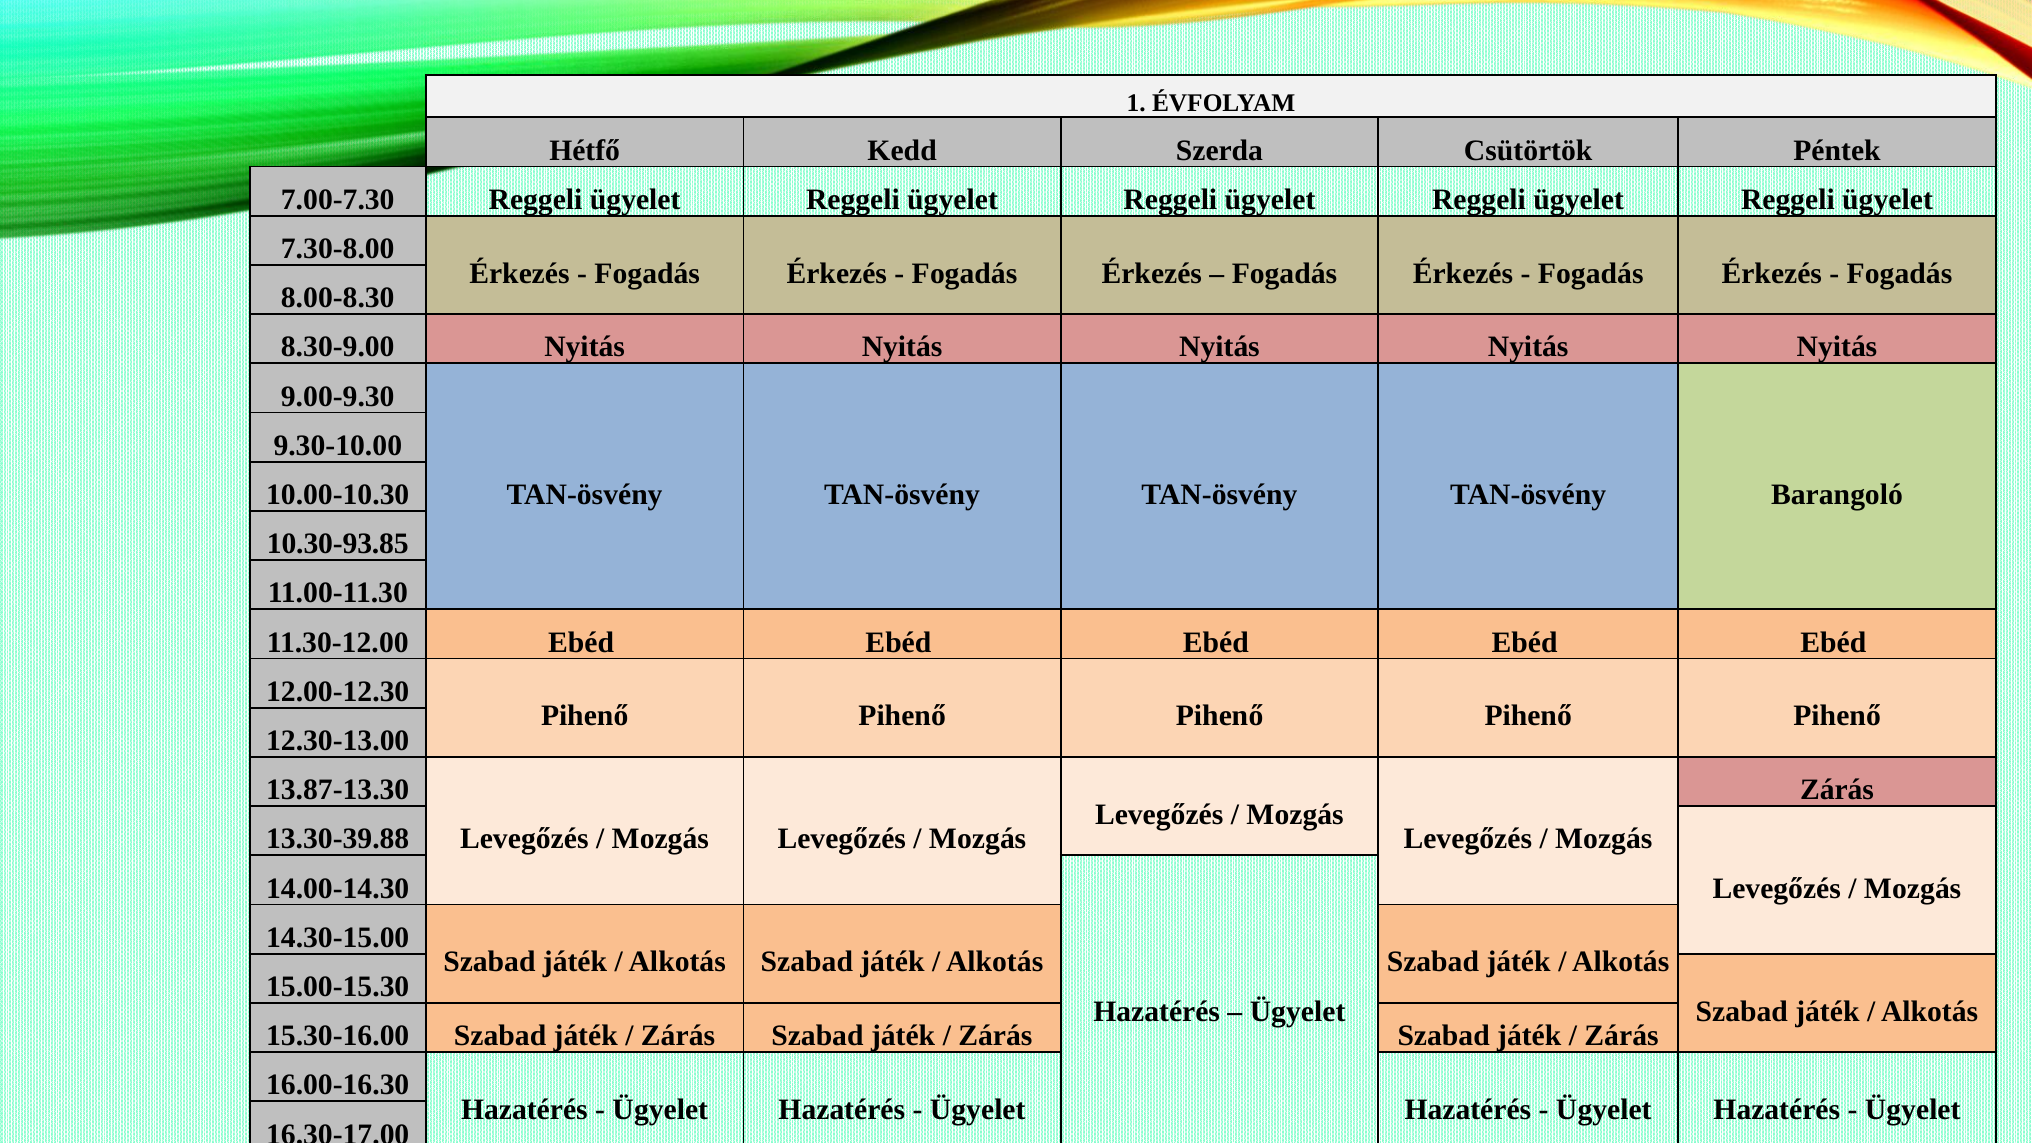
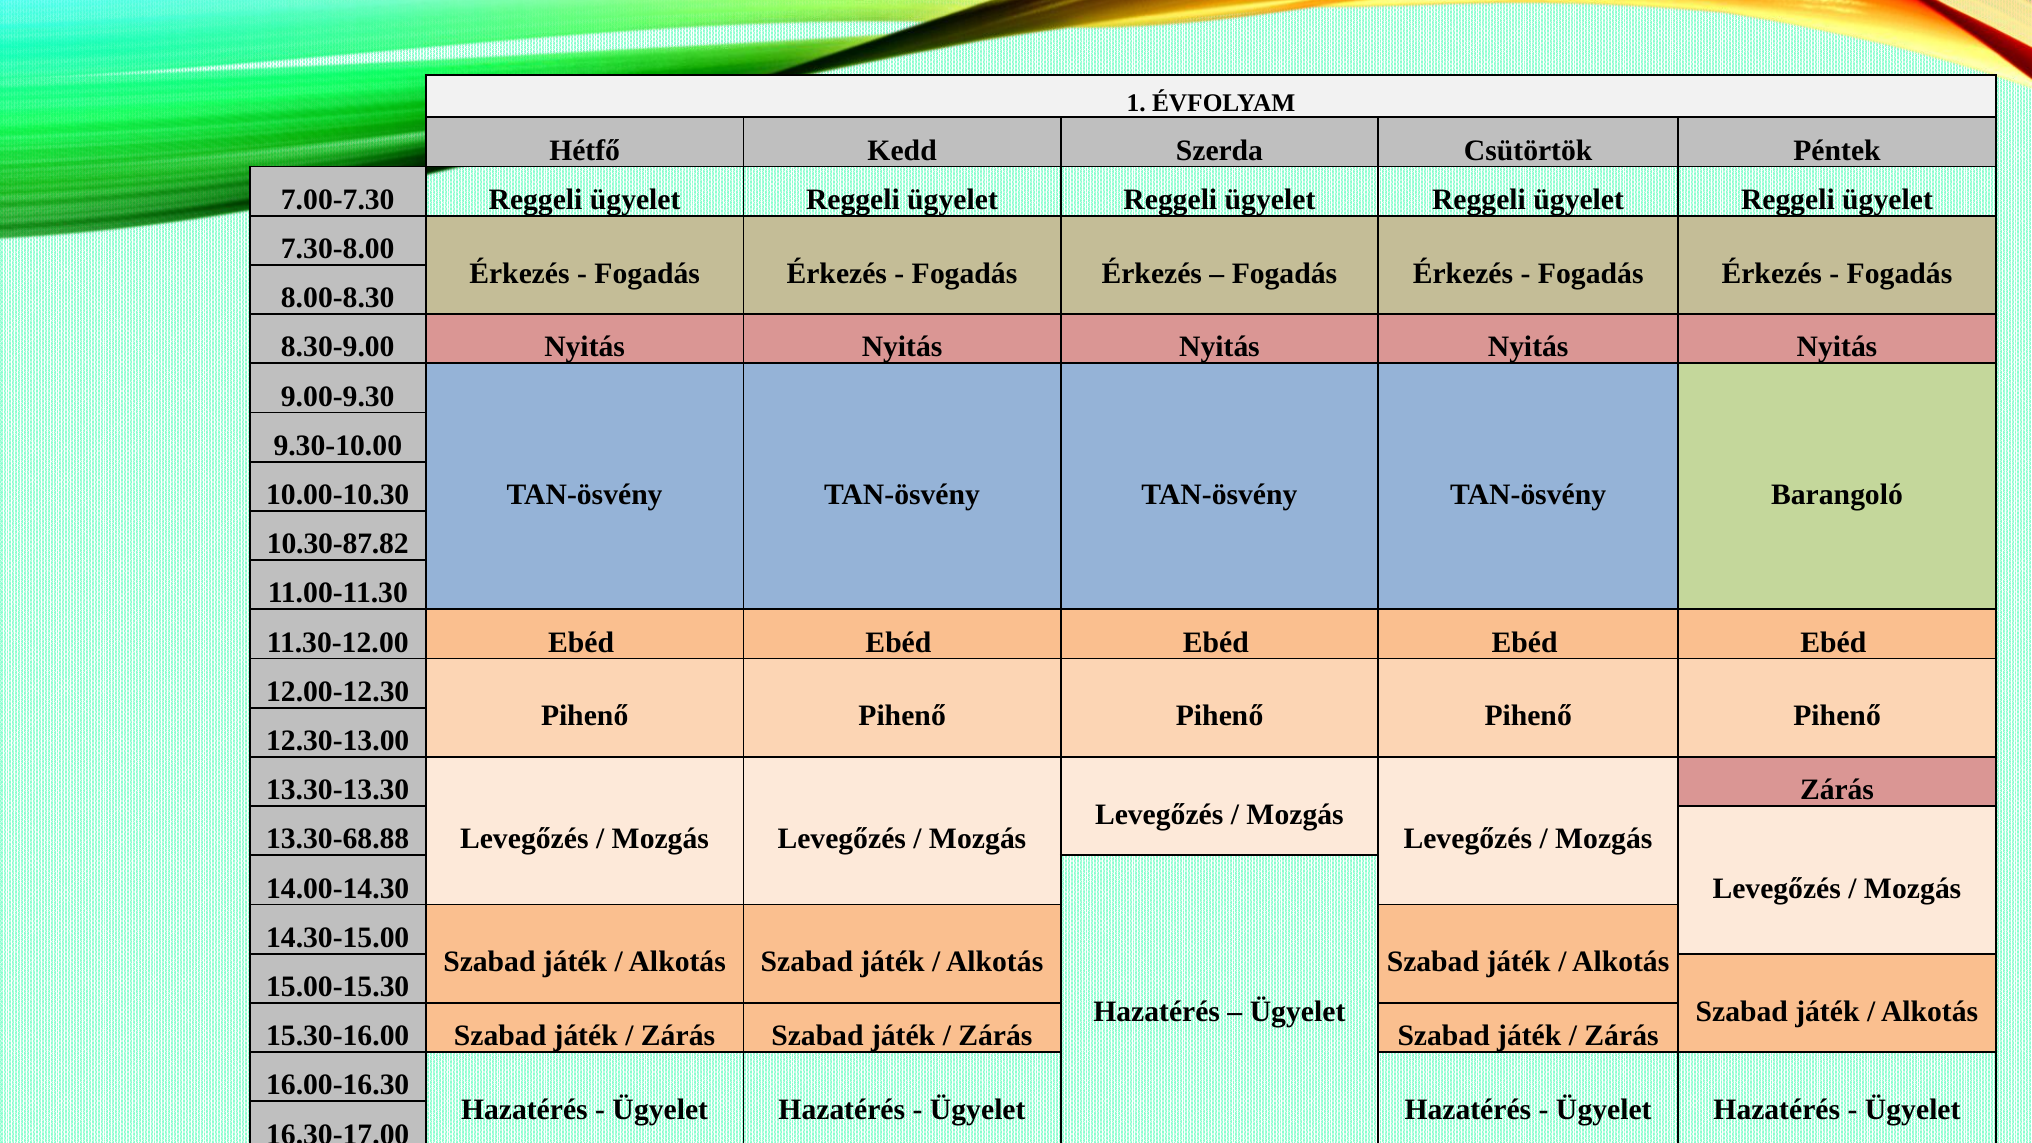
10.30-93.85: 10.30-93.85 -> 10.30-87.82
13.87-13.30: 13.87-13.30 -> 13.30-13.30
13.30-39.88: 13.30-39.88 -> 13.30-68.88
